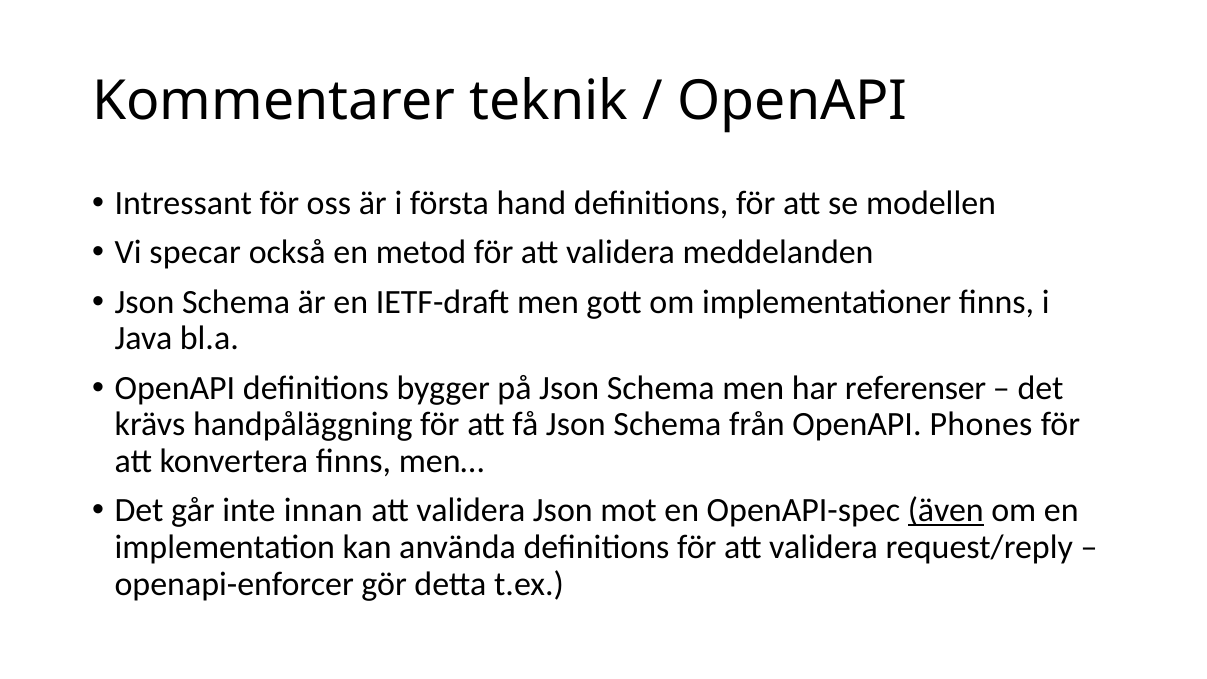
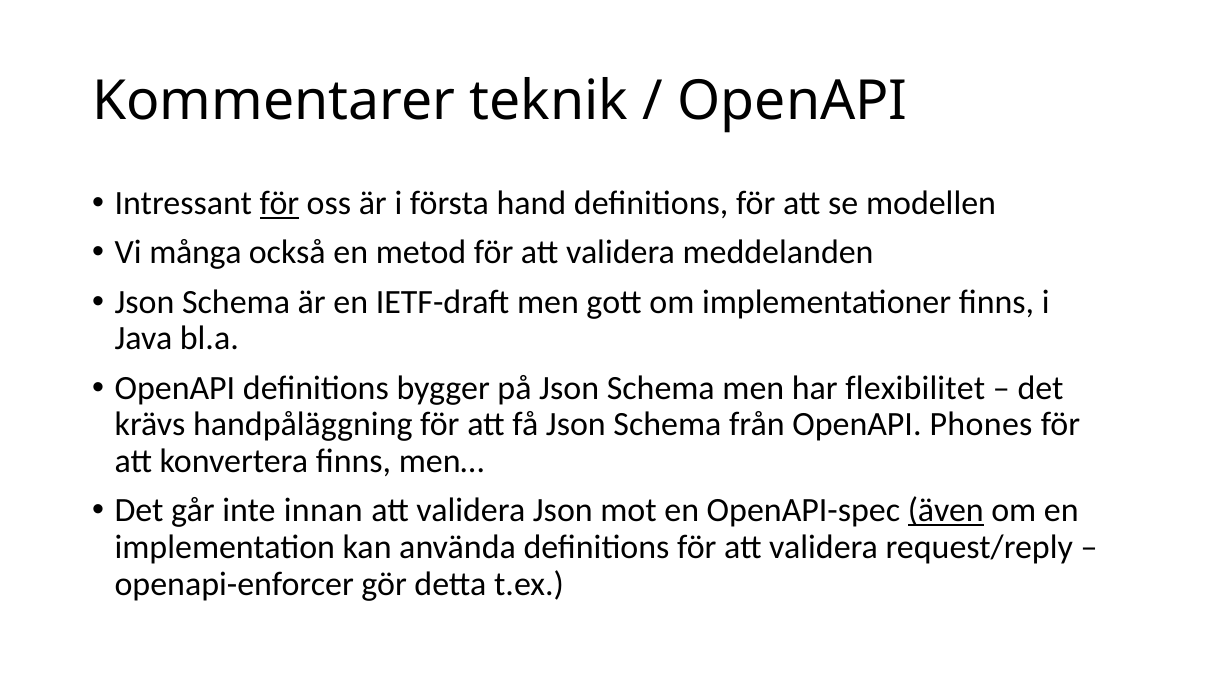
för at (279, 203) underline: none -> present
specar: specar -> många
referenser: referenser -> flexibilitet
